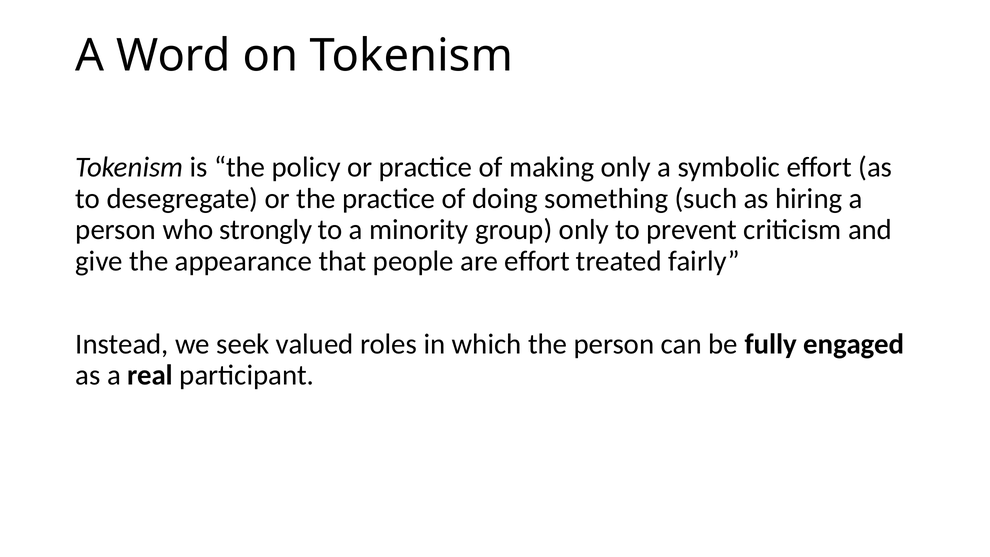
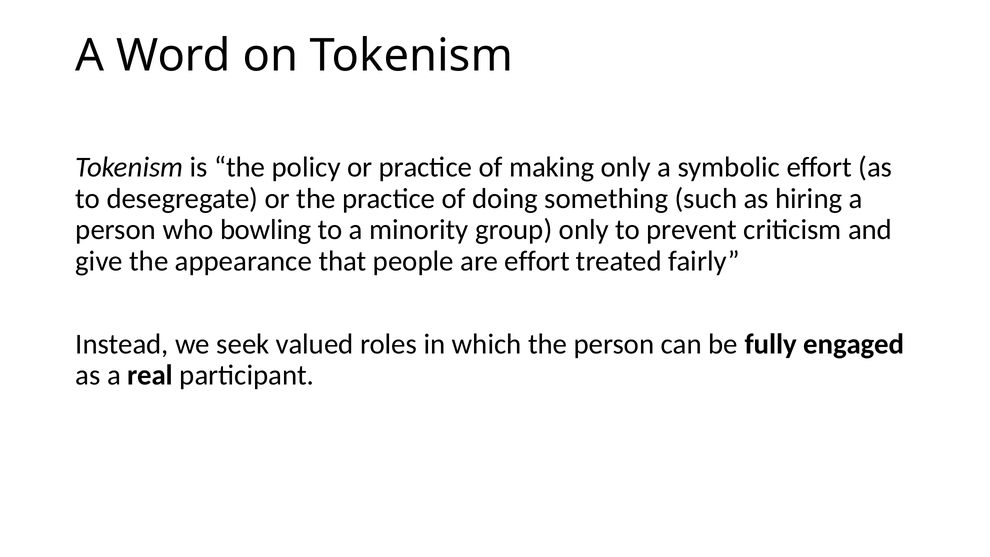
strongly: strongly -> bowling
